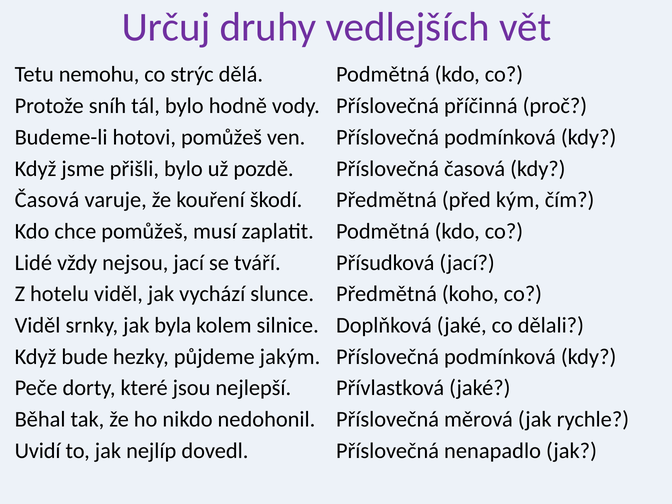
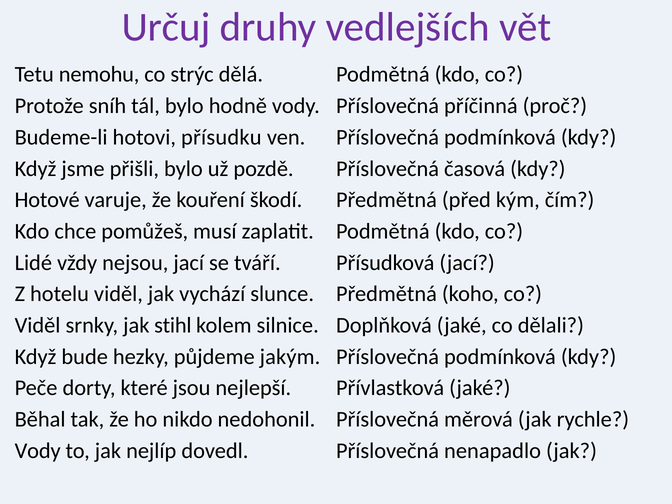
hotovi pomůžeš: pomůžeš -> přísudku
Časová at (47, 200): Časová -> Hotové
byla: byla -> stihl
Uvidí at (38, 451): Uvidí -> Vody
